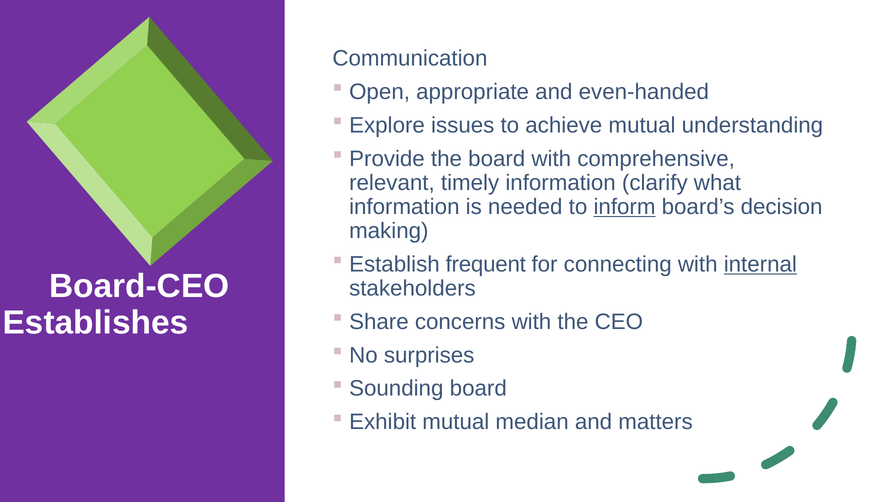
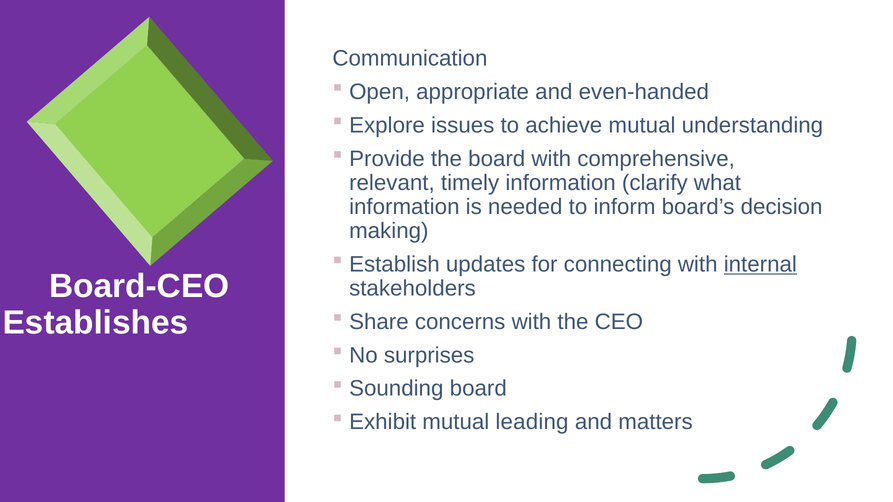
inform underline: present -> none
frequent: frequent -> updates
median: median -> leading
